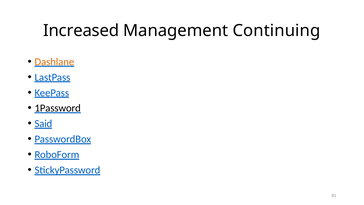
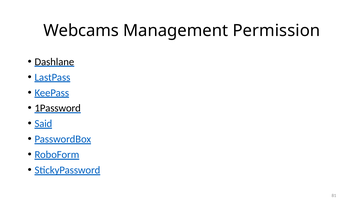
Increased: Increased -> Webcams
Continuing: Continuing -> Permission
Dashlane colour: orange -> black
